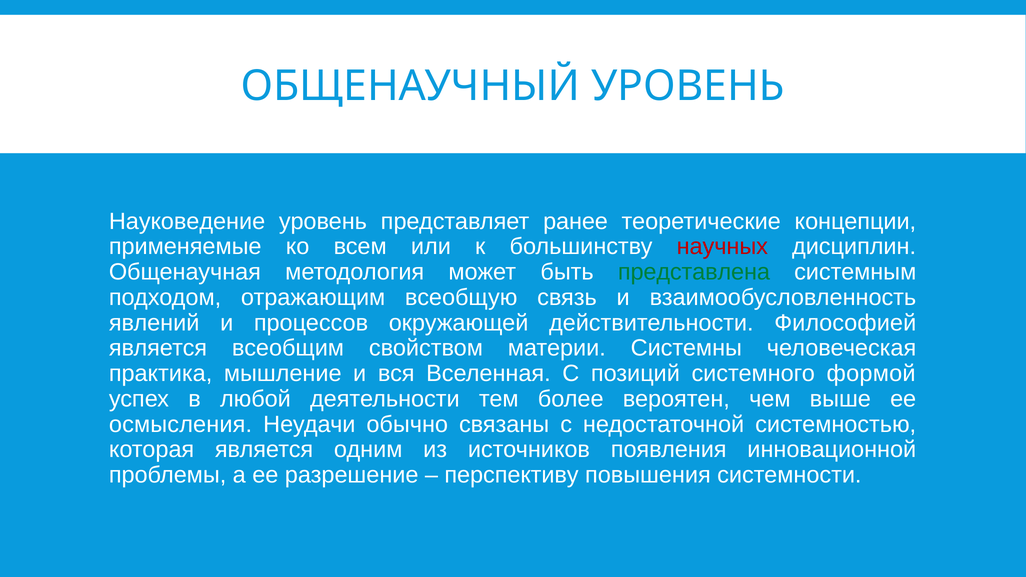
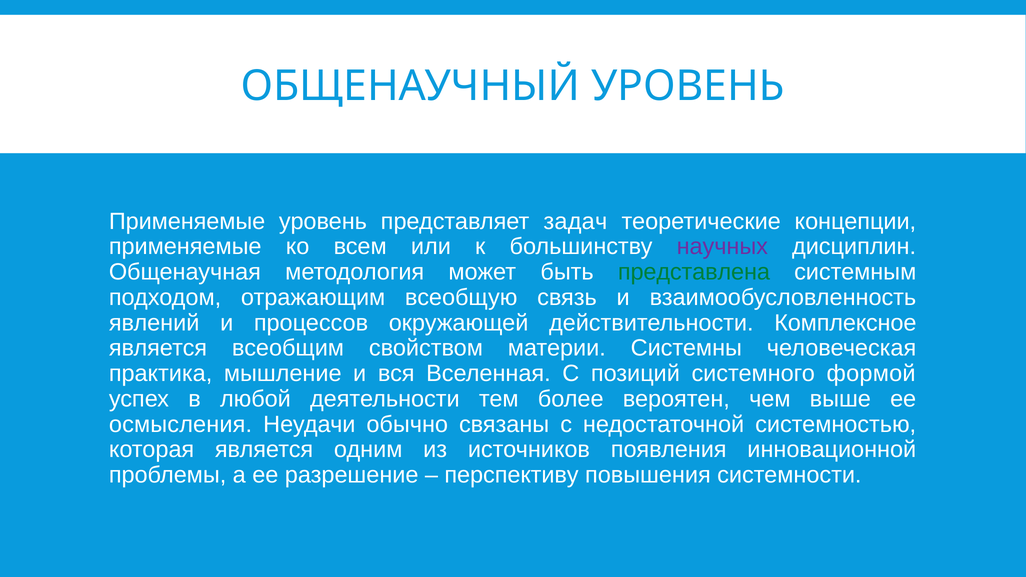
Науковедение at (187, 221): Науковедение -> Применяемые
ранее: ранее -> задач
научных colour: red -> purple
Философией: Философией -> Комплексное
